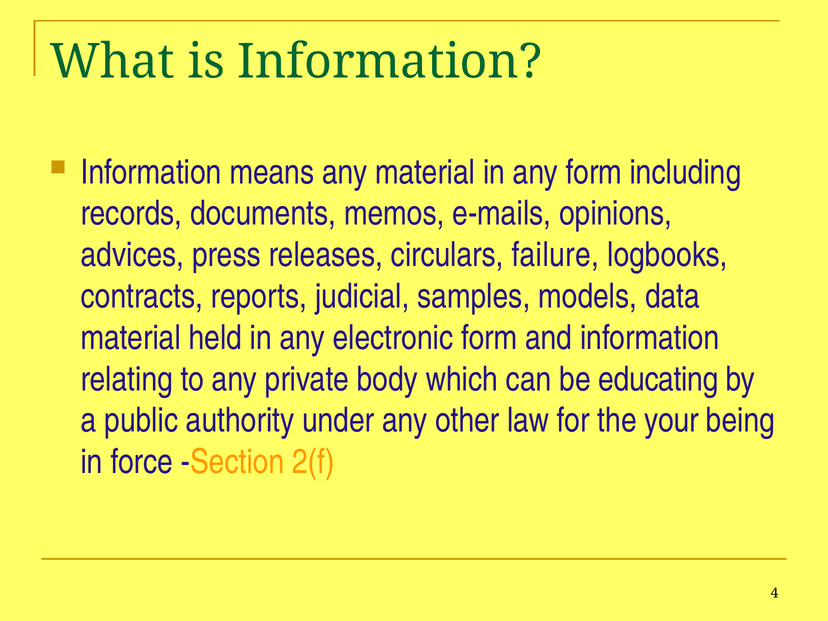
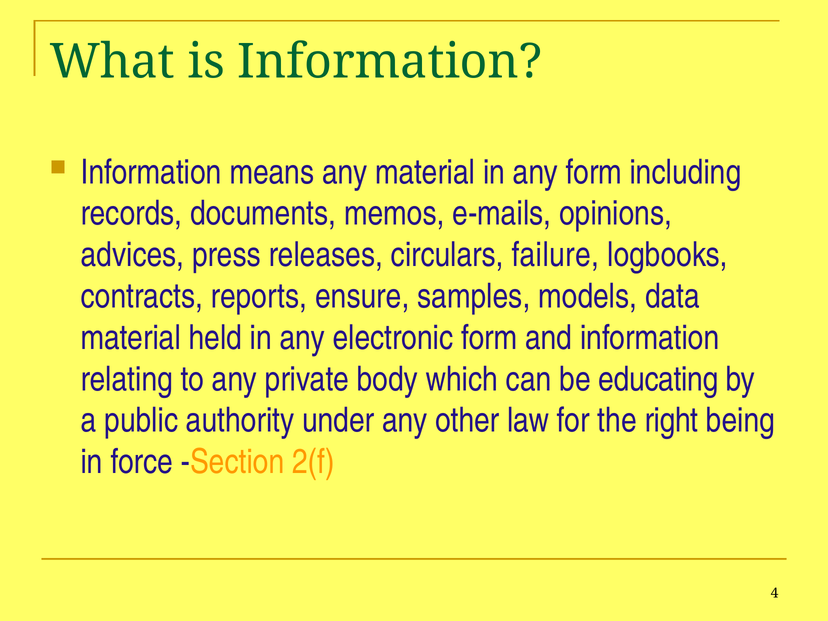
judicial: judicial -> ensure
your: your -> right
